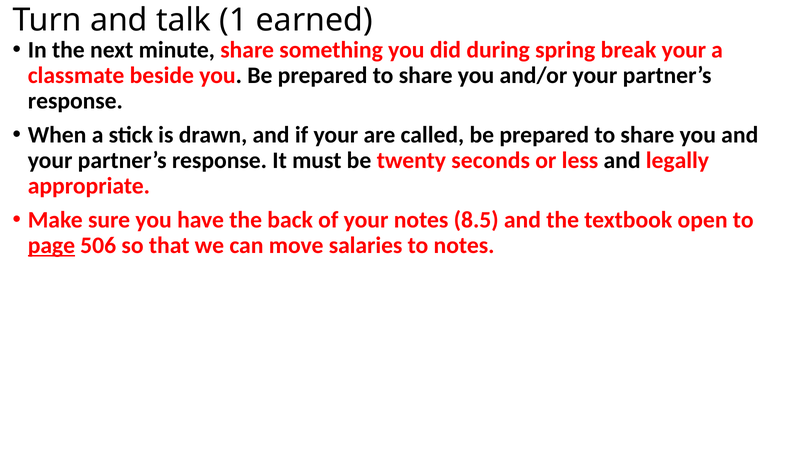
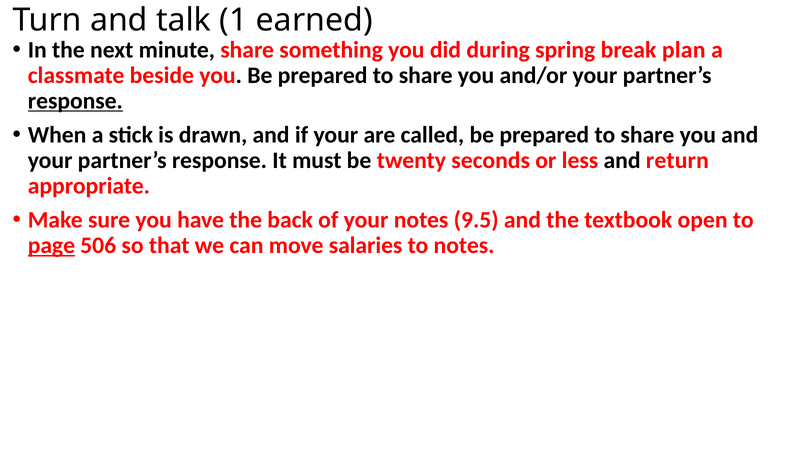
break your: your -> plan
response at (75, 101) underline: none -> present
legally: legally -> return
8.5: 8.5 -> 9.5
